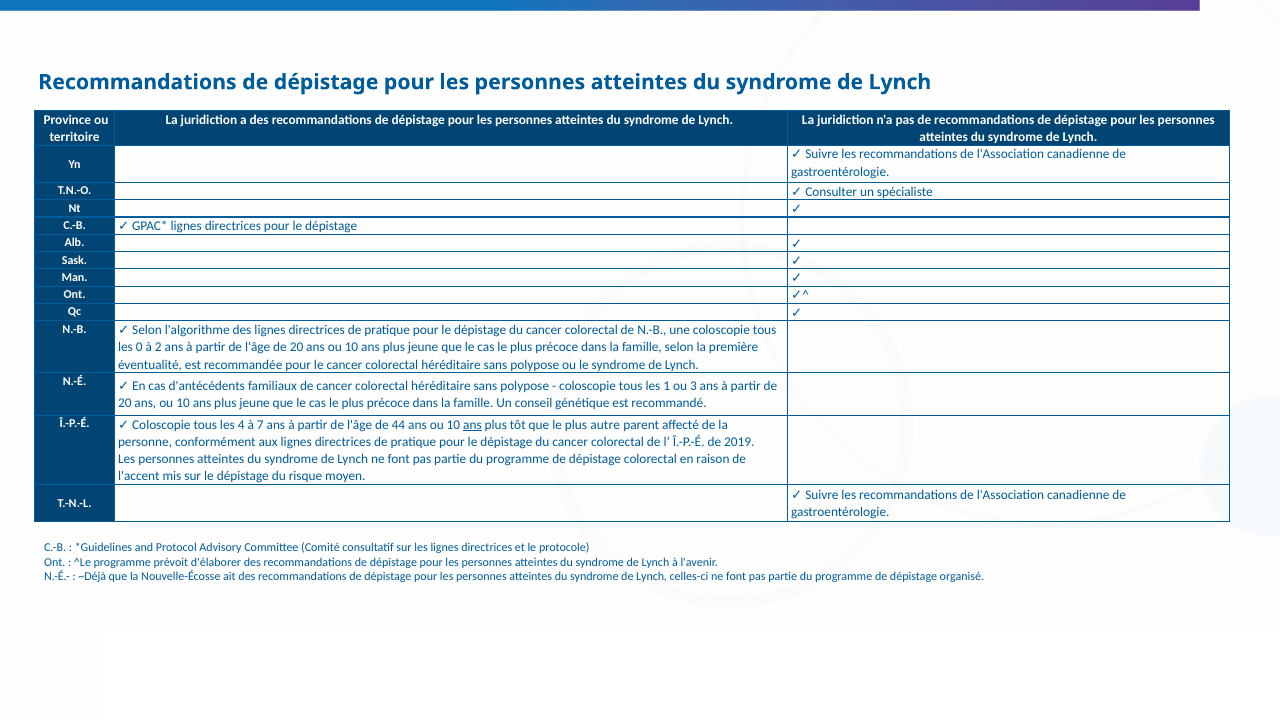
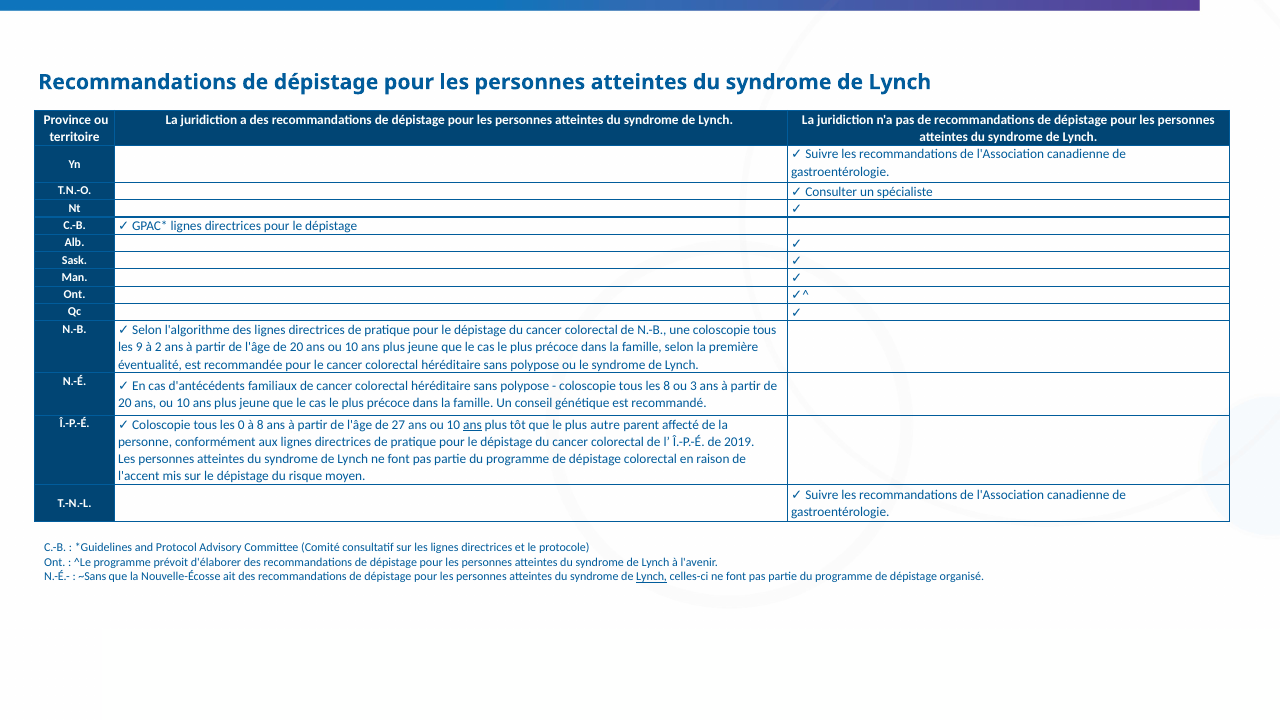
0: 0 -> 9
les 1: 1 -> 8
4: 4 -> 0
à 7: 7 -> 8
44: 44 -> 27
~Déjà: ~Déjà -> ~Sans
Lynch at (652, 577) underline: none -> present
